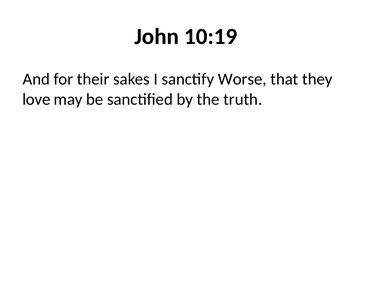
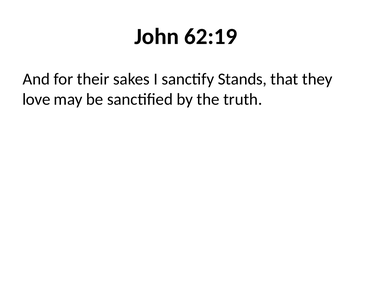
10:19: 10:19 -> 62:19
Worse: Worse -> Stands
